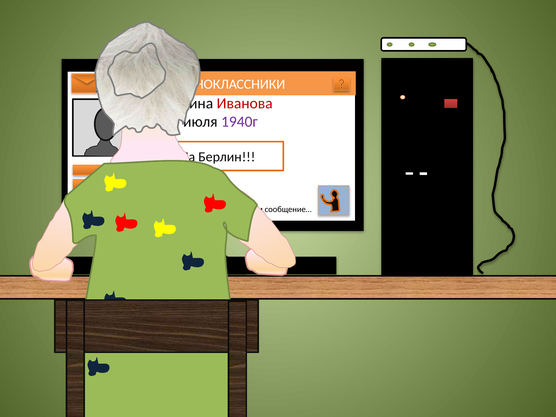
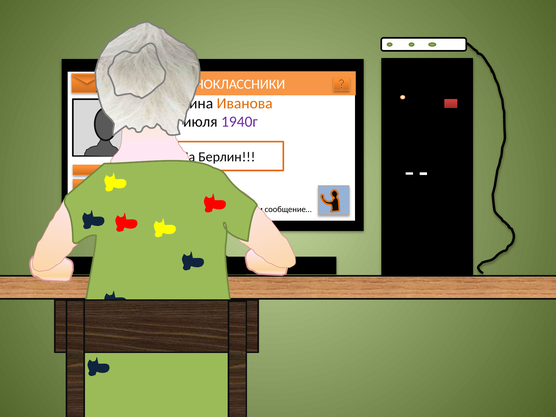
Иванова colour: red -> orange
